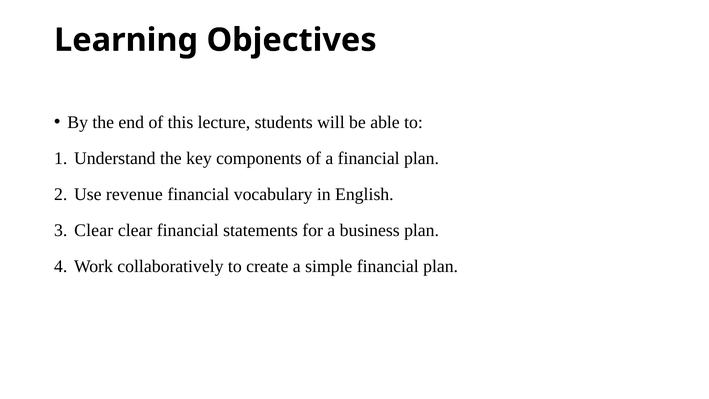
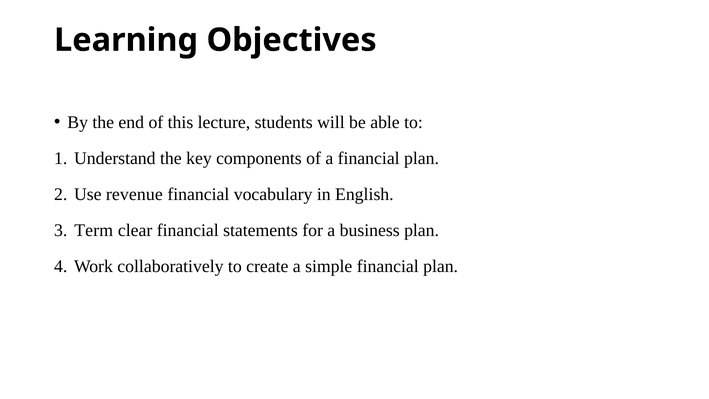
Clear at (94, 230): Clear -> Term
